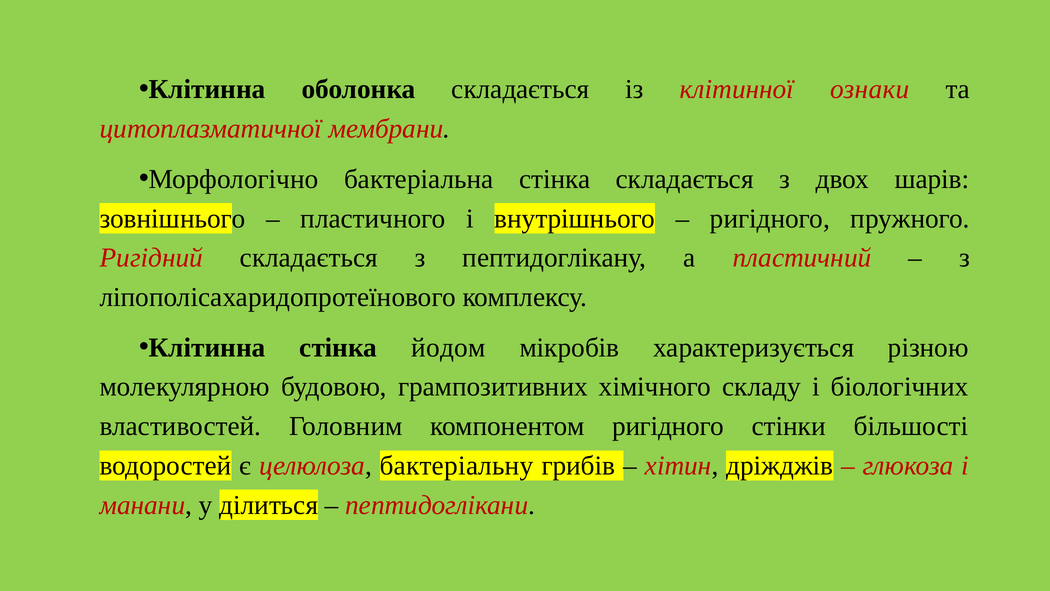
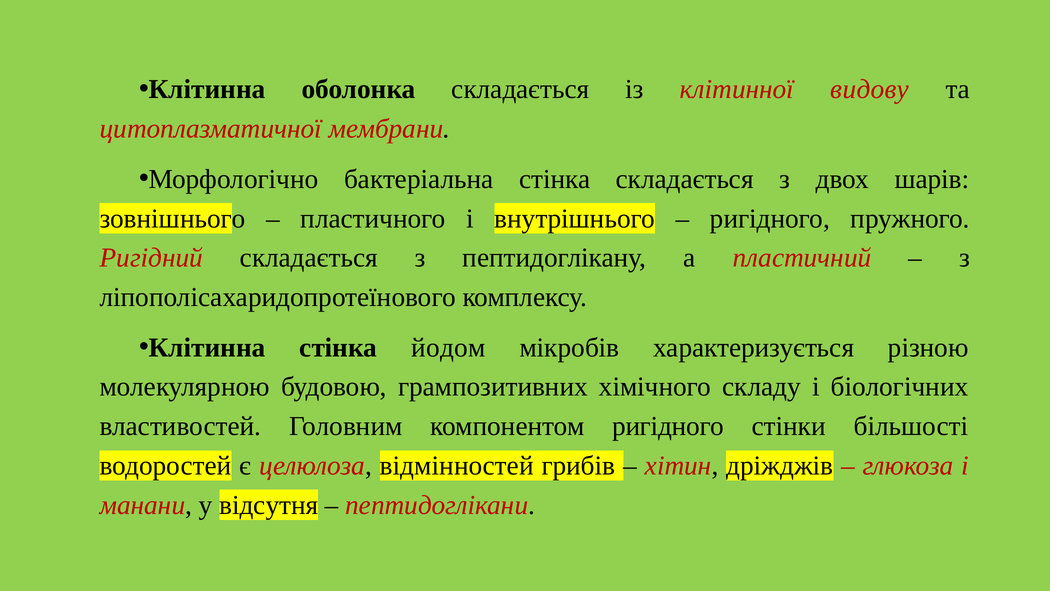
ознаки: ознаки -> видову
бактеріальну: бактеріальну -> відмінностей
ділиться: ділиться -> відсутня
